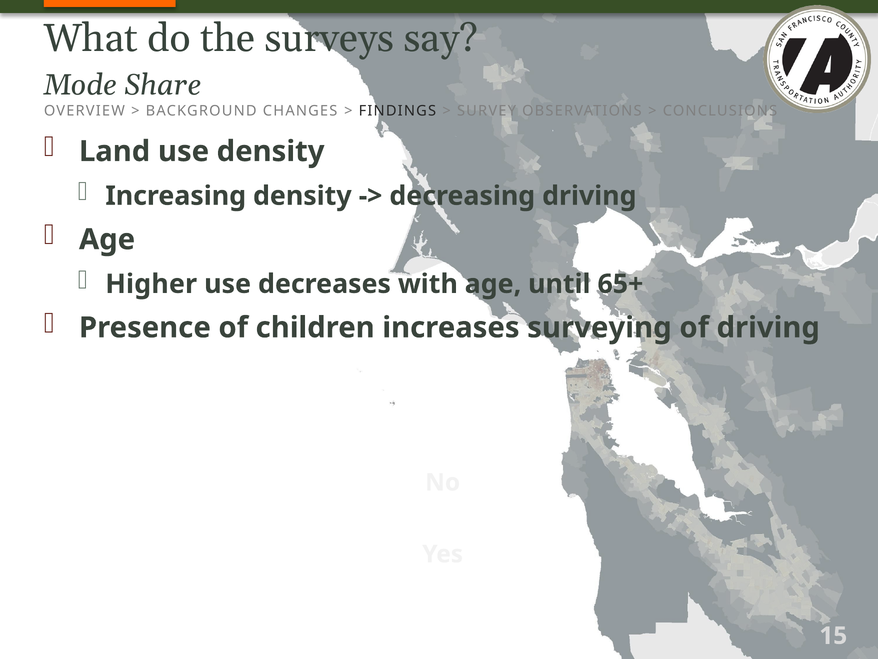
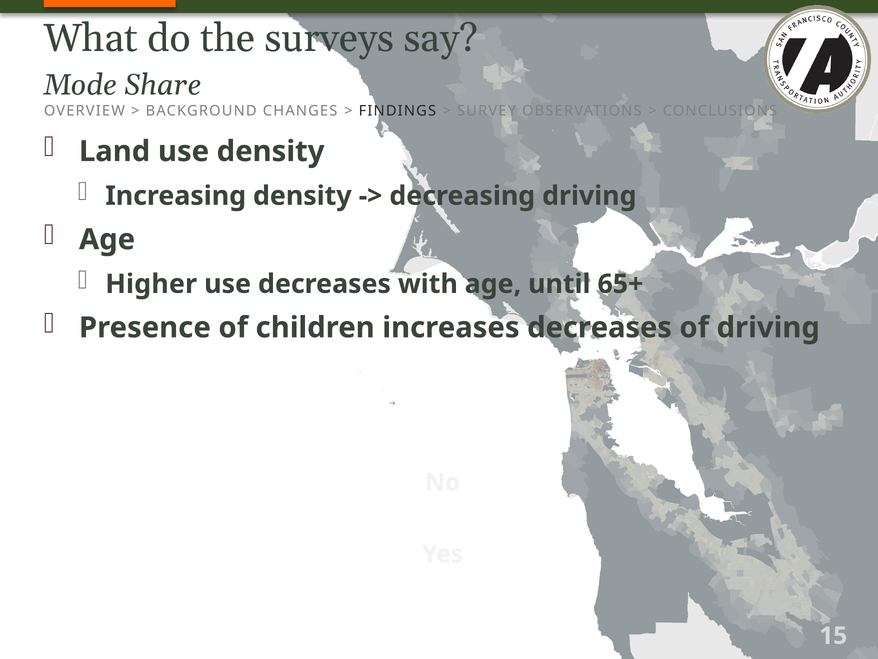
increases surveying: surveying -> decreases
